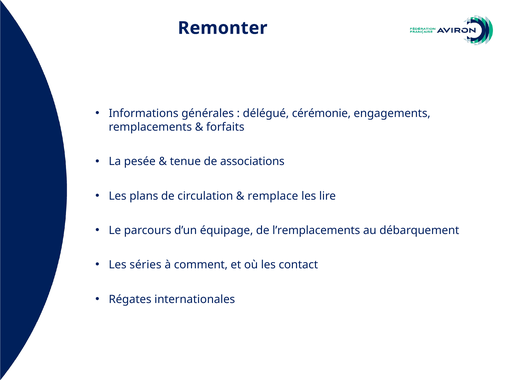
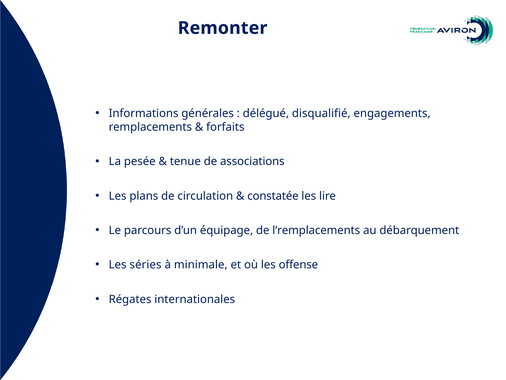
cérémonie: cérémonie -> disqualifié
remplace: remplace -> constatée
comment: comment -> minimale
contact: contact -> offense
